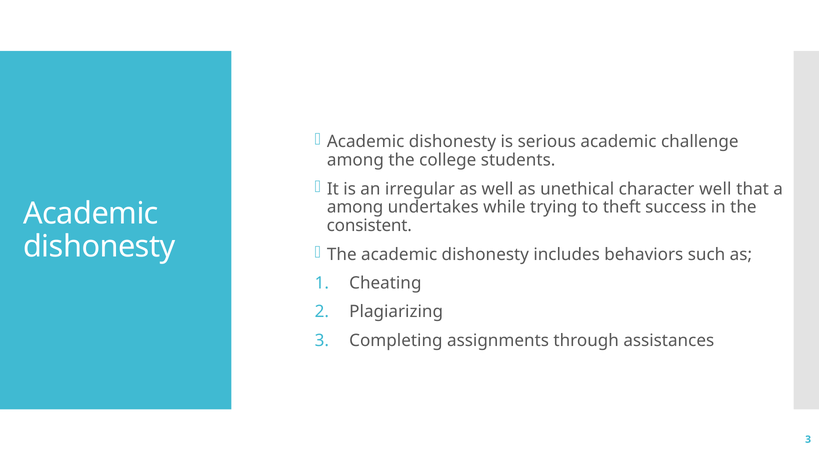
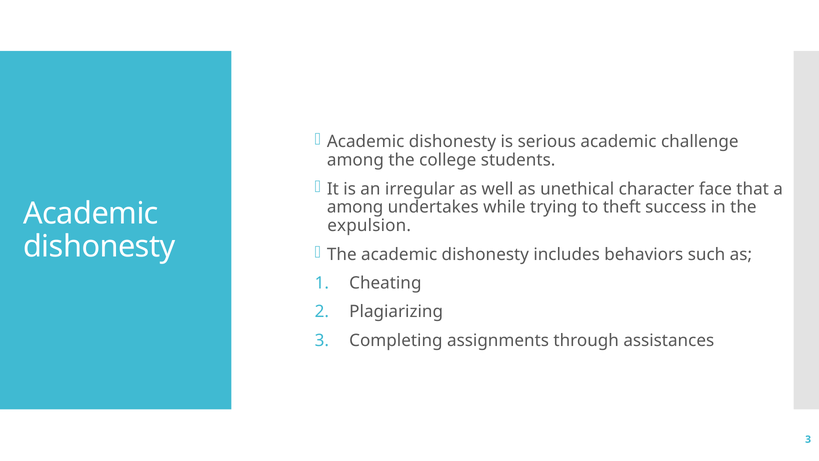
character well: well -> face
consistent: consistent -> expulsion
